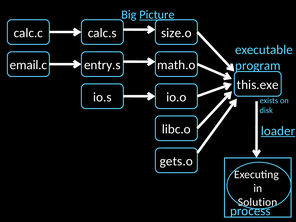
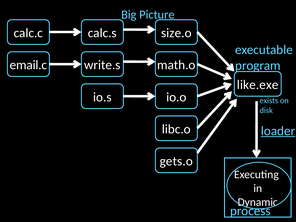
Picture underline: present -> none
entry.s: entry.s -> write.s
this.exe: this.exe -> like.exe
Solution: Solution -> Dynamic
